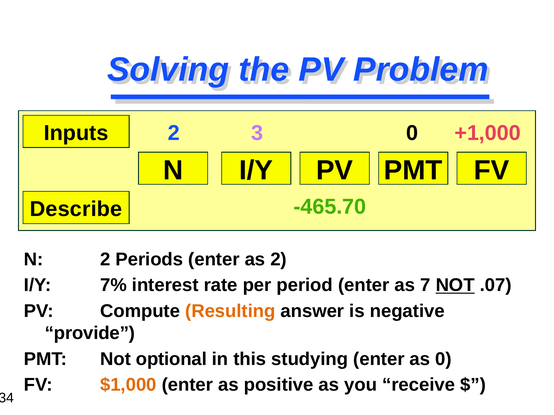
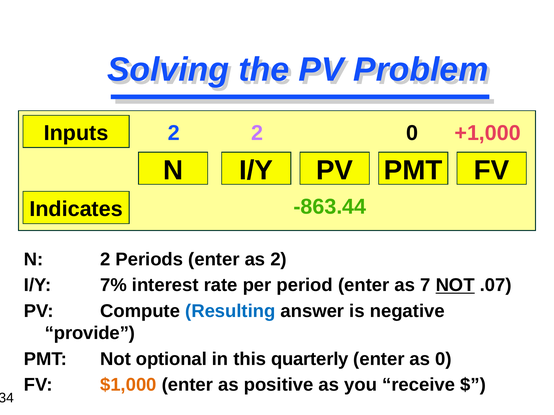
2 3: 3 -> 2
-465.70: -465.70 -> -863.44
Describe: Describe -> Indicates
Resulting colour: orange -> blue
studying: studying -> quarterly
